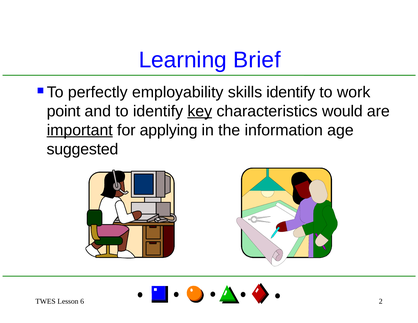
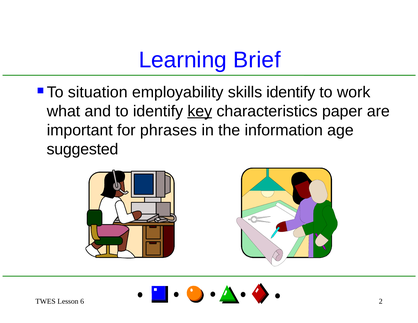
perfectly: perfectly -> situation
point: point -> what
would: would -> paper
important underline: present -> none
applying: applying -> phrases
